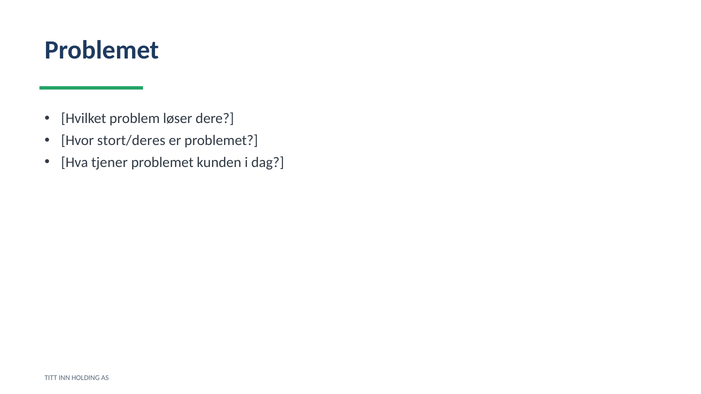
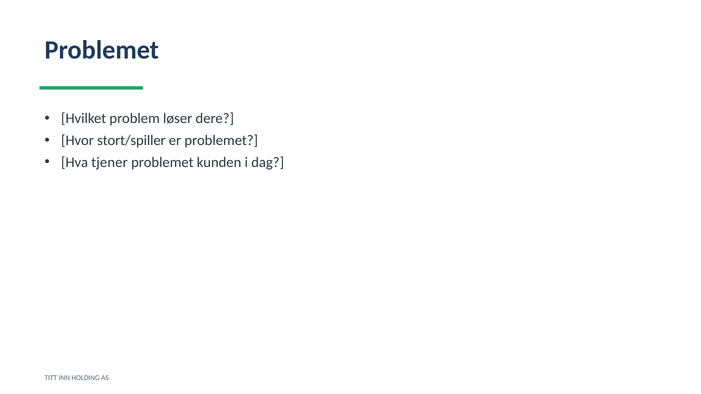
stort/deres: stort/deres -> stort/spiller
